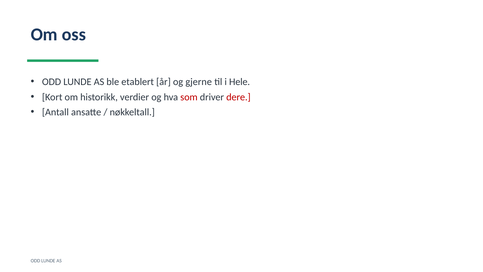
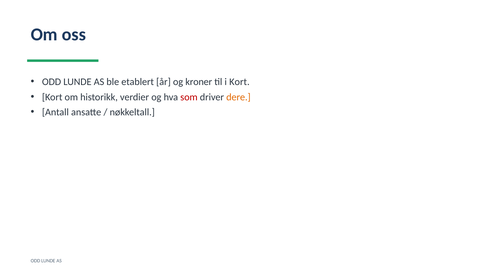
gjerne: gjerne -> kroner
i Hele: Hele -> Kort
dere colour: red -> orange
